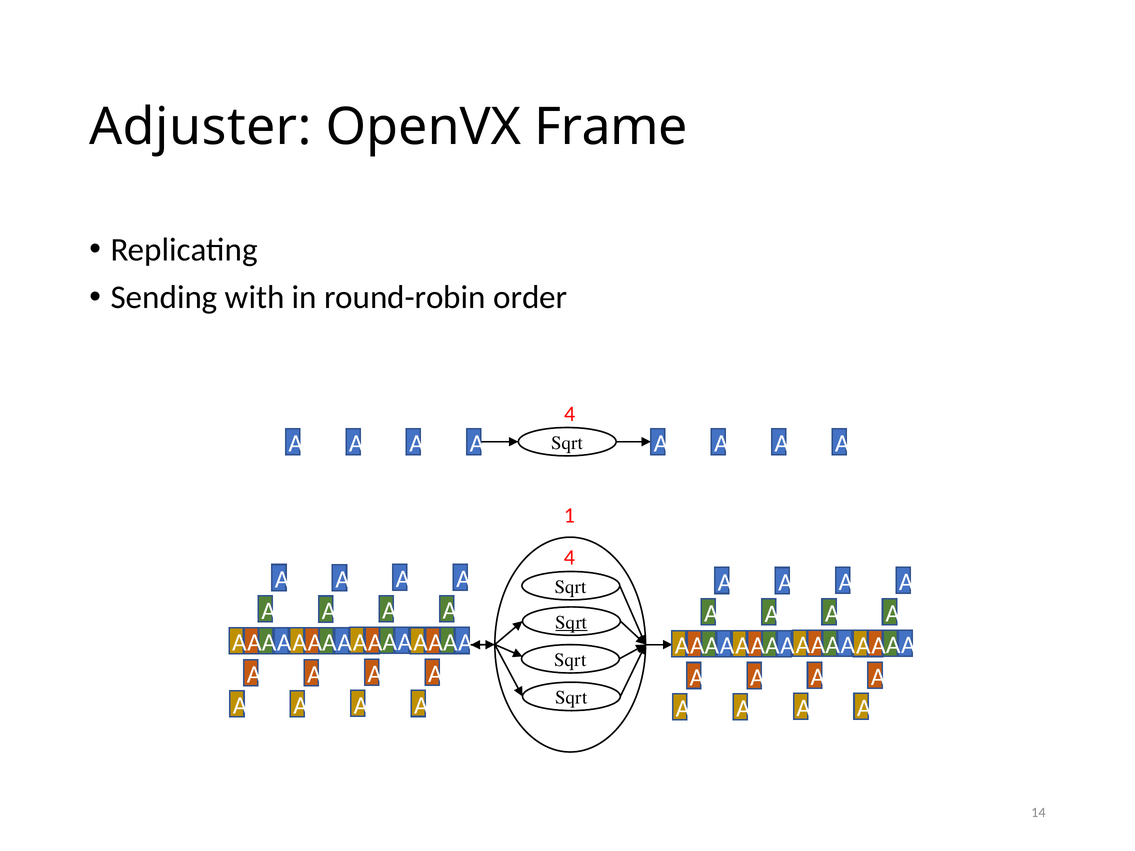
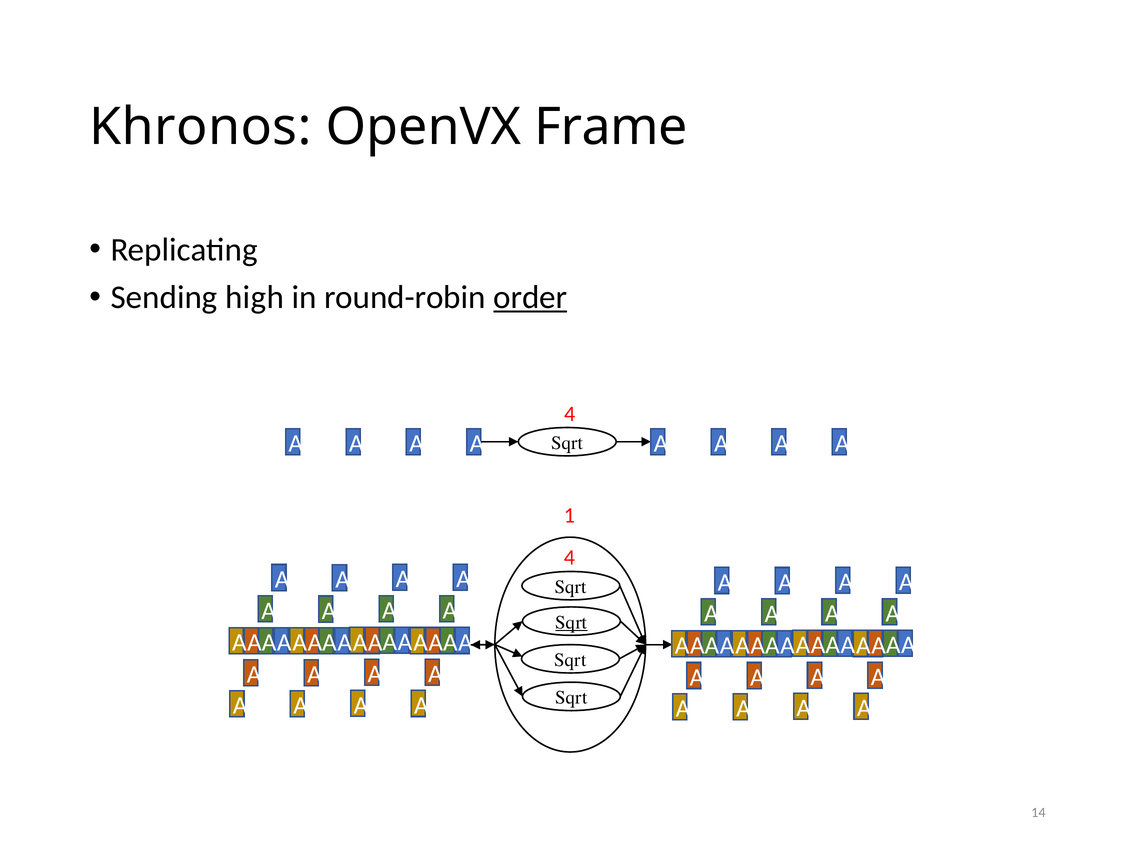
Adjuster: Adjuster -> Khronos
with: with -> high
order underline: none -> present
